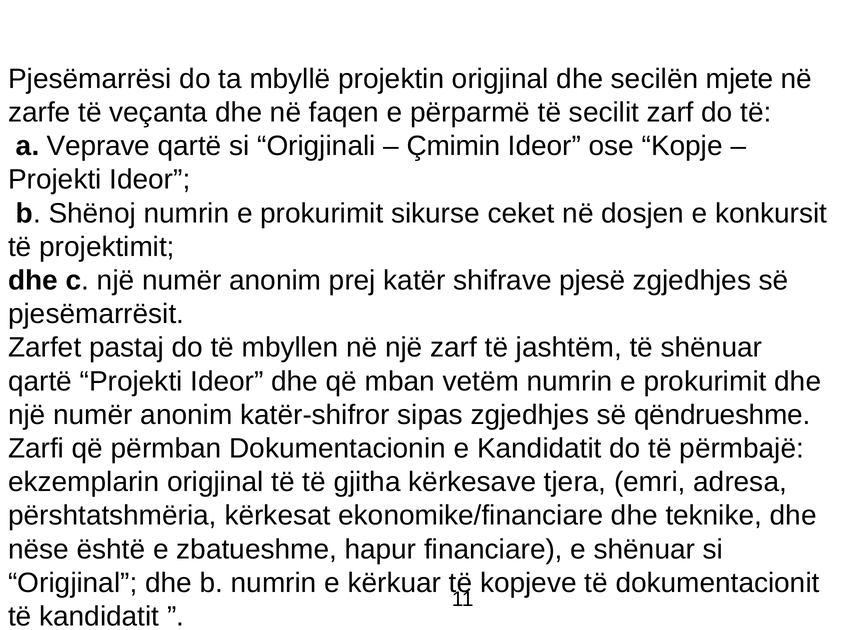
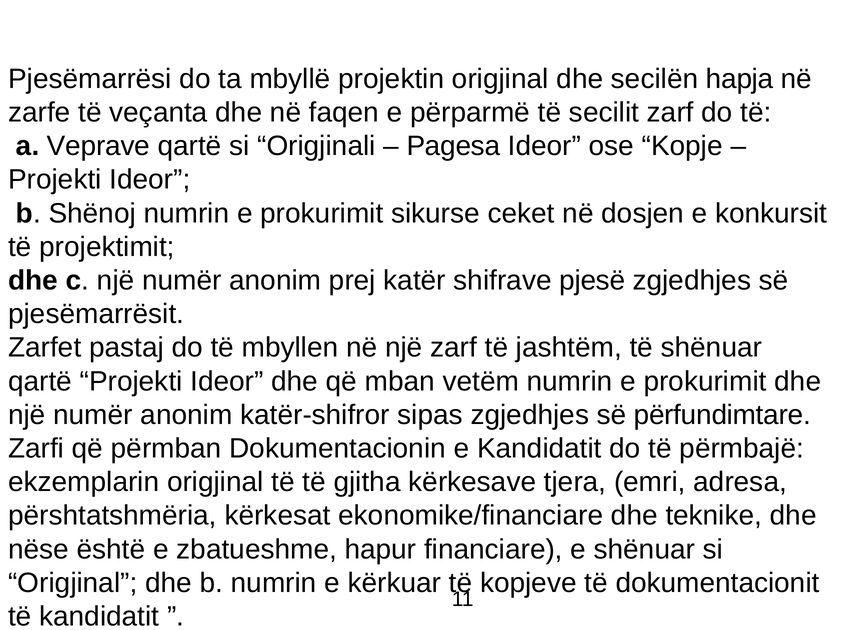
mjete: mjete -> hapja
Çmimin: Çmimin -> Pagesa
qëndrueshme: qëndrueshme -> përfundimtare
